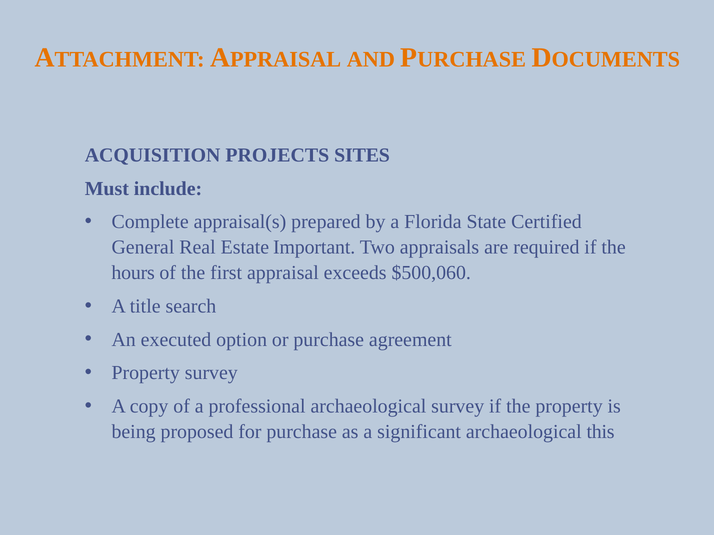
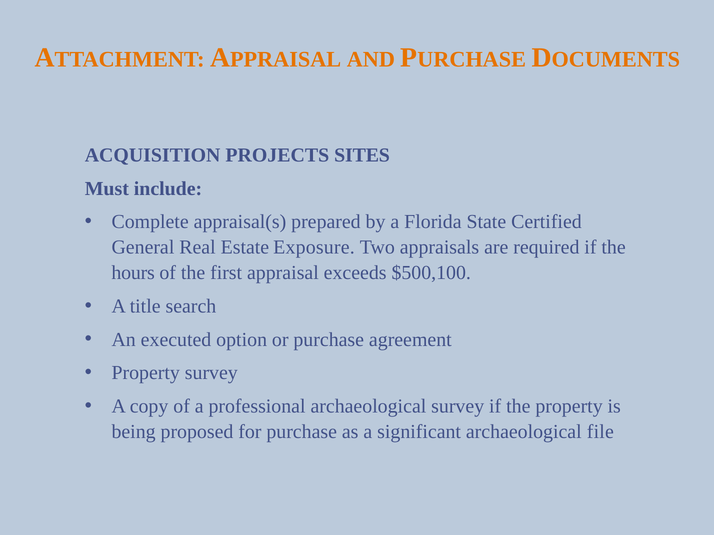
Important: Important -> Exposure
$500,060: $500,060 -> $500,100
this: this -> file
